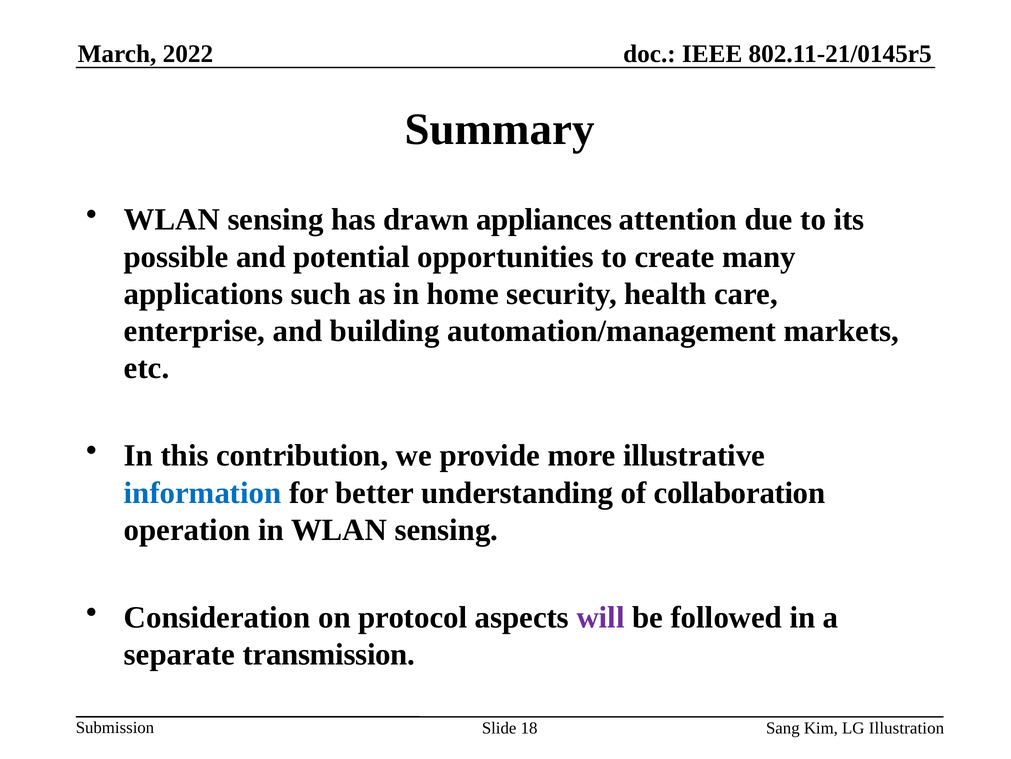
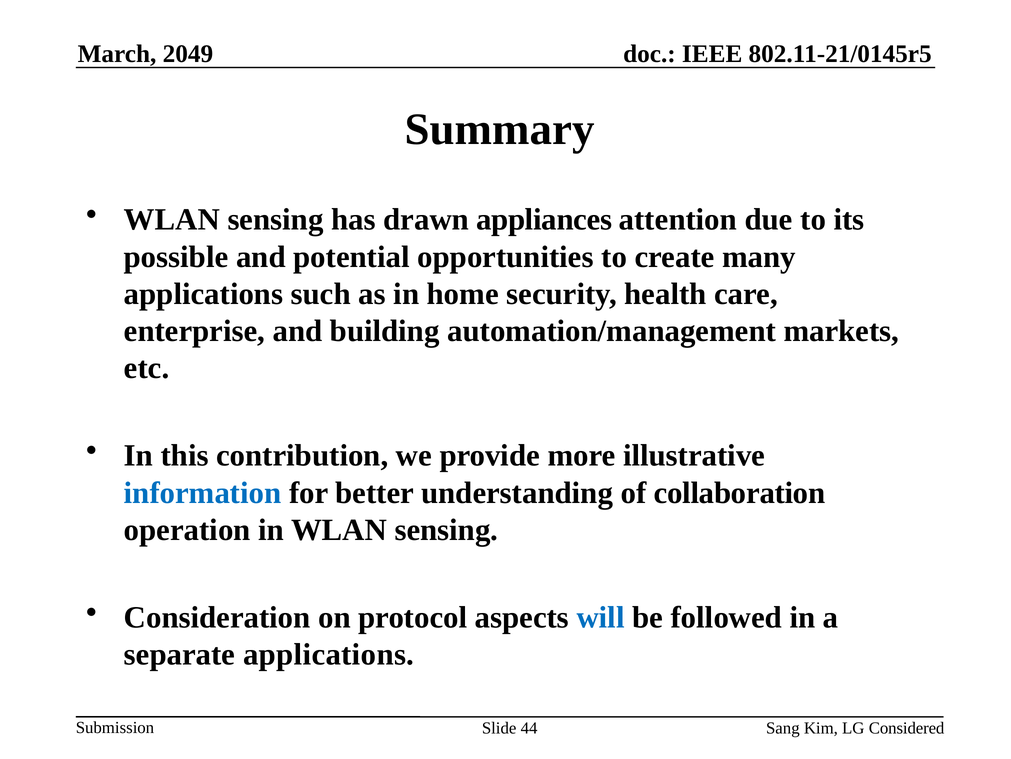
2022: 2022 -> 2049
will colour: purple -> blue
separate transmission: transmission -> applications
18: 18 -> 44
Illustration: Illustration -> Considered
